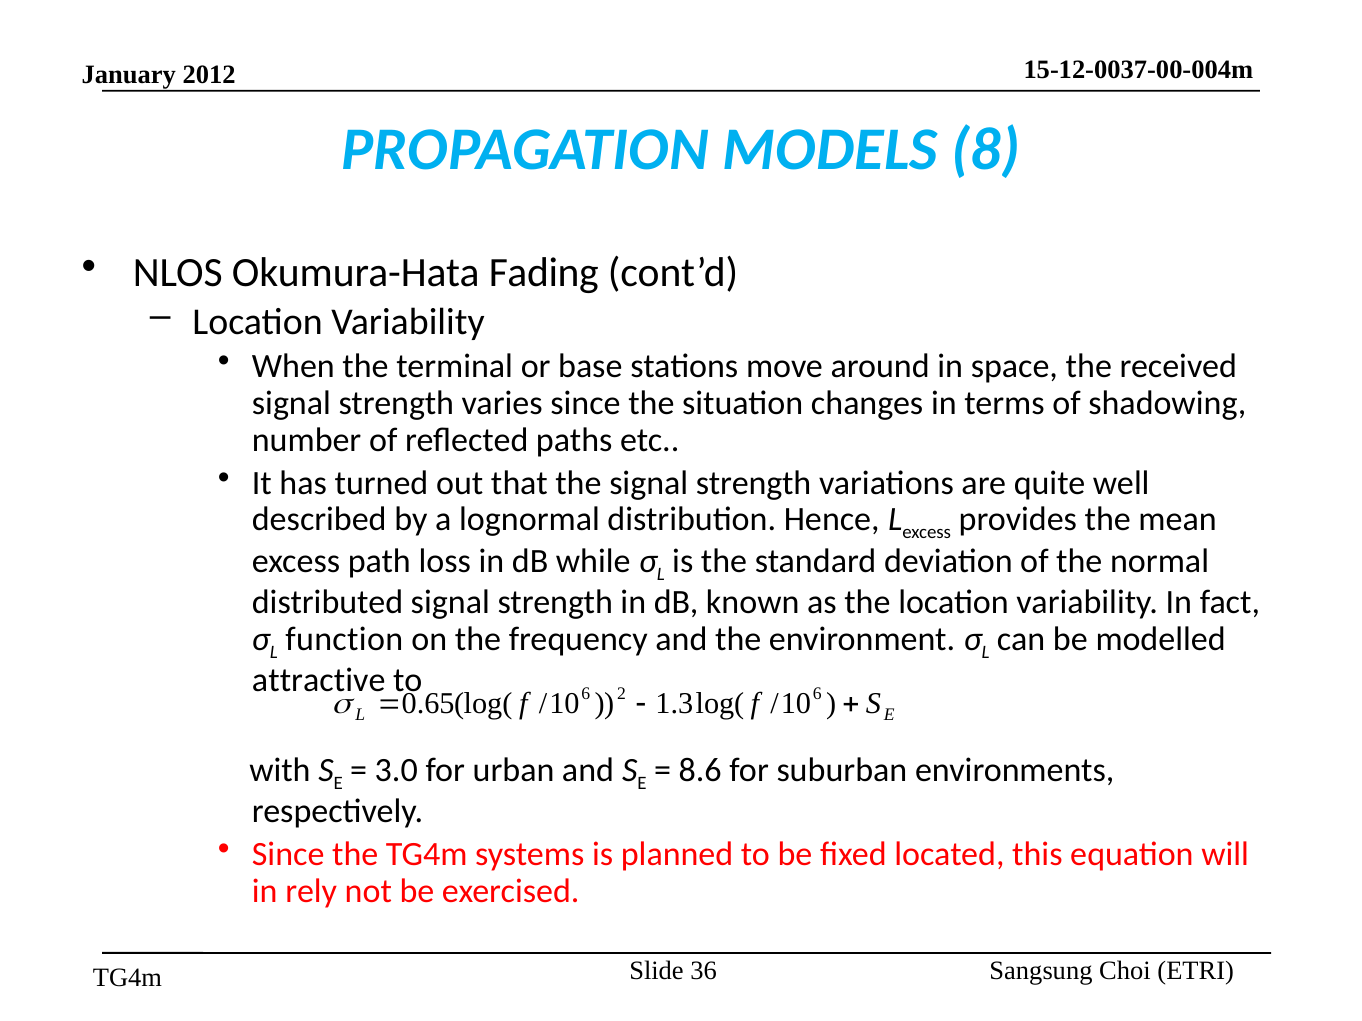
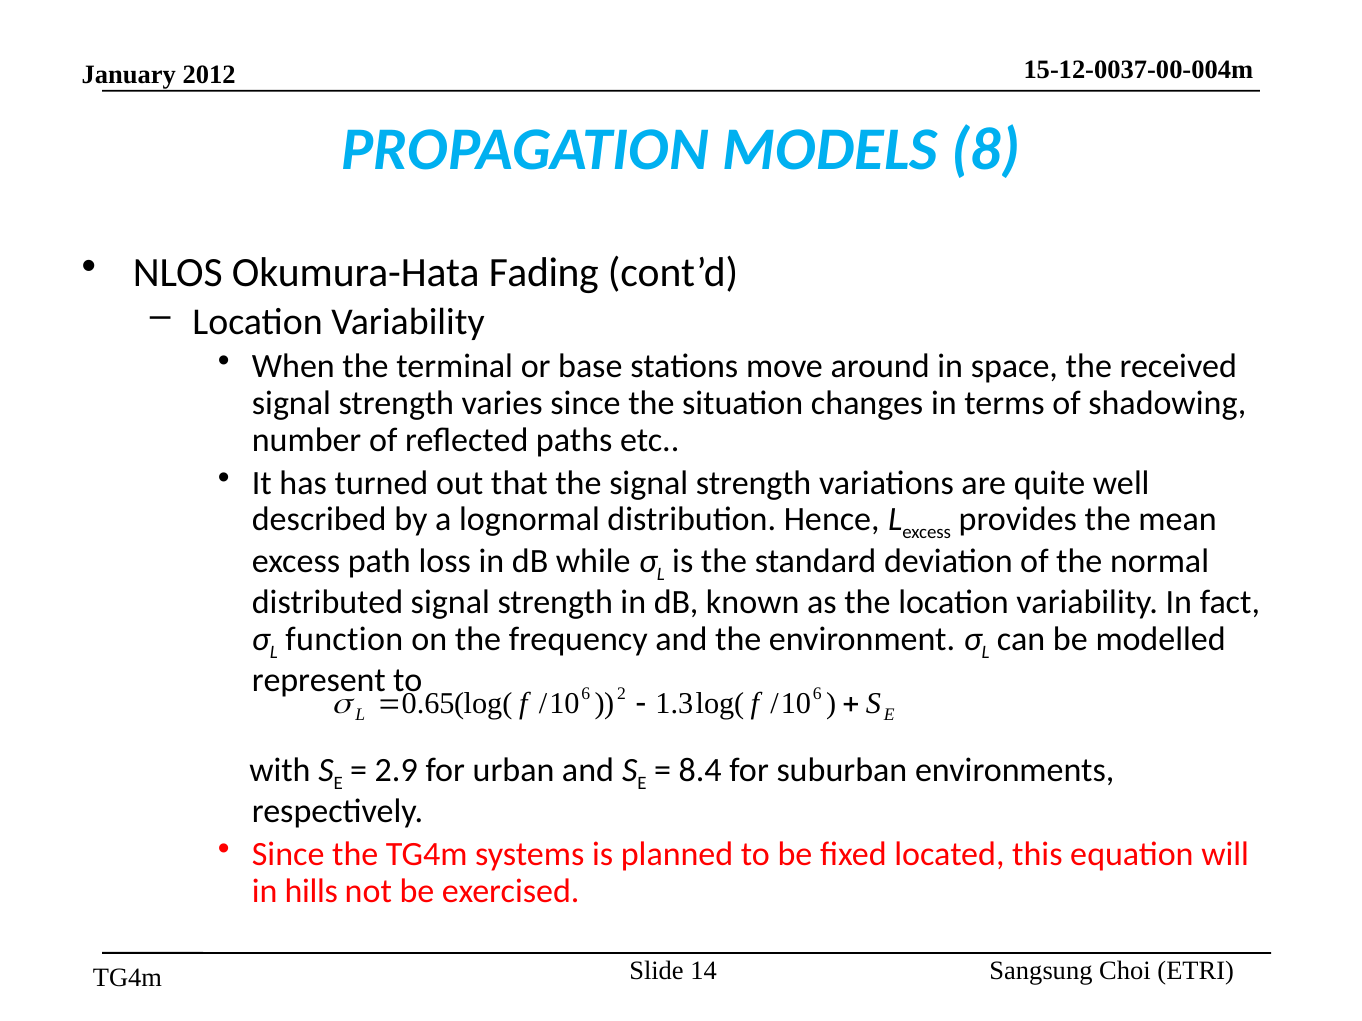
attractive: attractive -> represent
3.0: 3.0 -> 2.9
8.6: 8.6 -> 8.4
rely: rely -> hills
36: 36 -> 14
